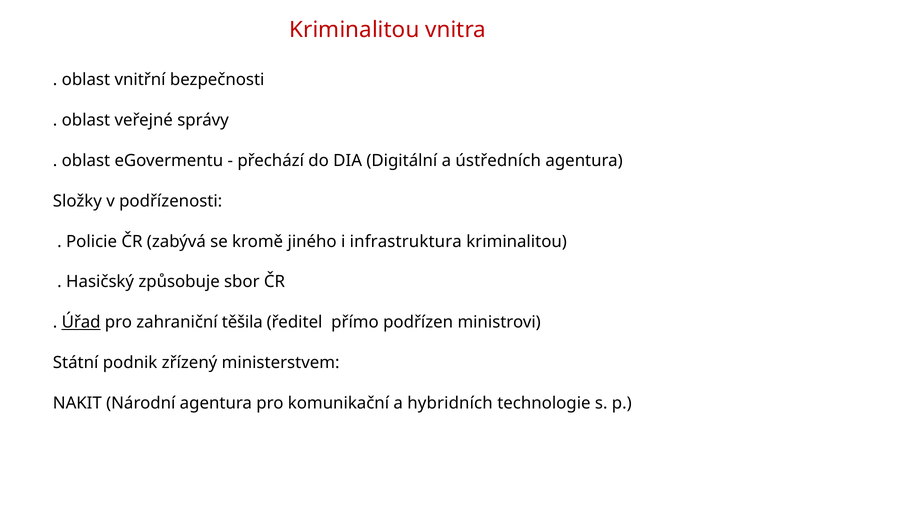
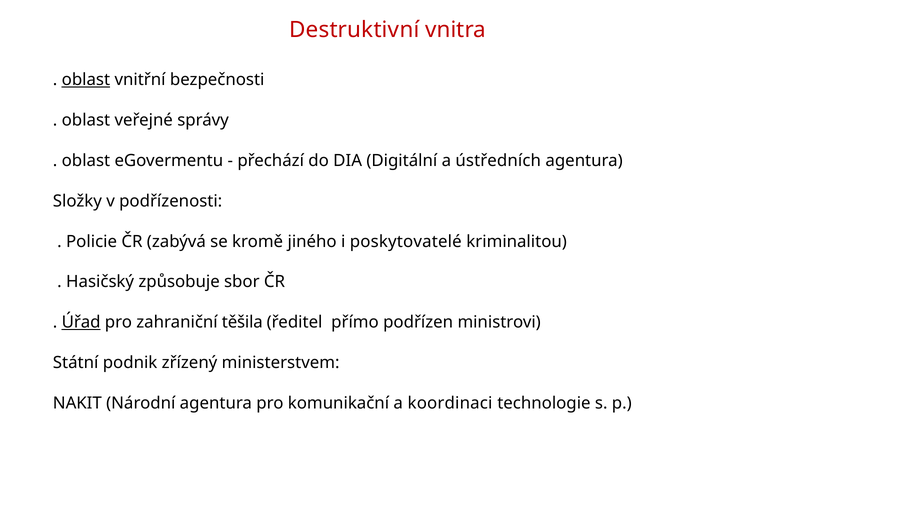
Kriminalitou at (354, 30): Kriminalitou -> Destruktivní
oblast at (86, 80) underline: none -> present
infrastruktura: infrastruktura -> poskytovatelé
hybridních: hybridních -> koordinaci
